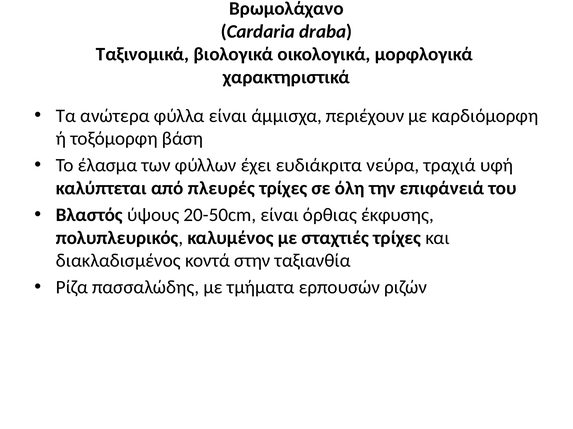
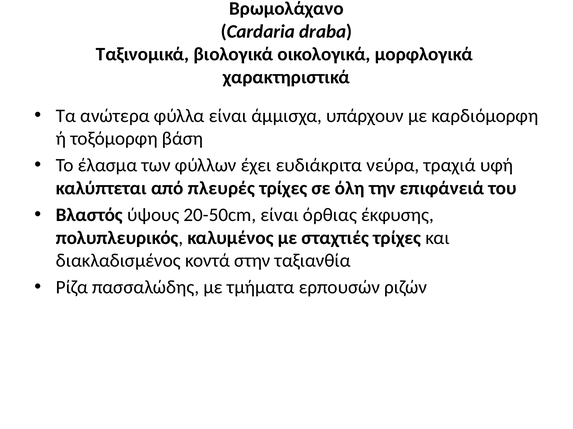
περιέχουν: περιέχουν -> υπάρχουν
